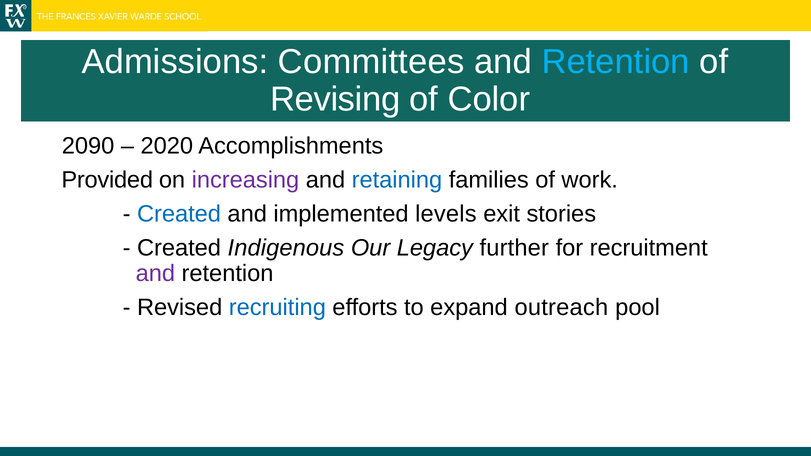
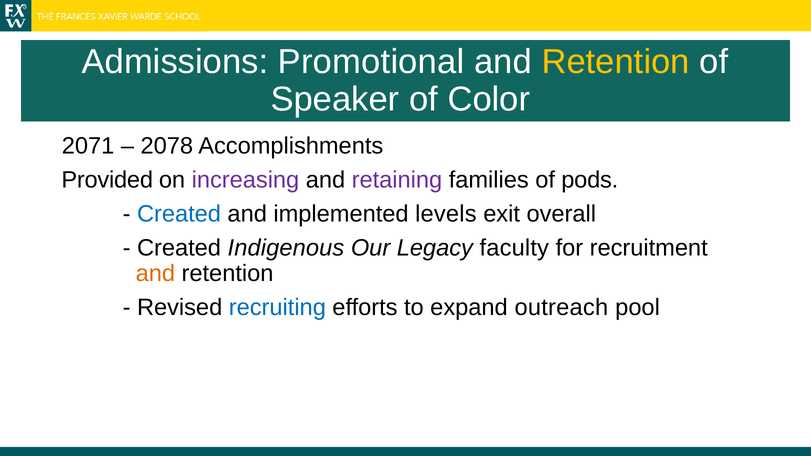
Committees: Committees -> Promotional
Retention at (616, 62) colour: light blue -> yellow
Revising: Revising -> Speaker
2090: 2090 -> 2071
2020: 2020 -> 2078
retaining colour: blue -> purple
work: work -> pods
stories: stories -> overall
further: further -> faculty
and at (155, 274) colour: purple -> orange
